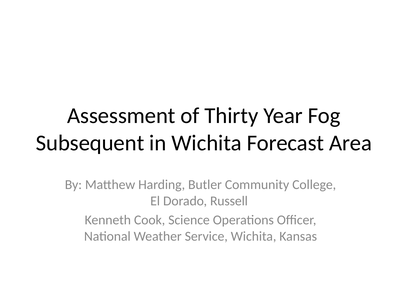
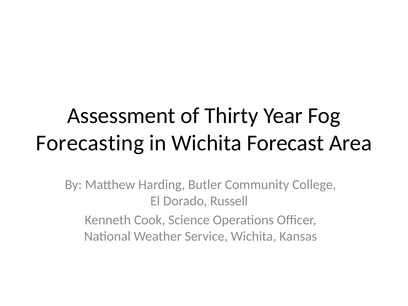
Subsequent: Subsequent -> Forecasting
